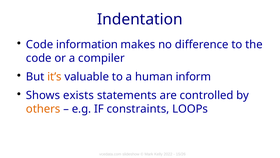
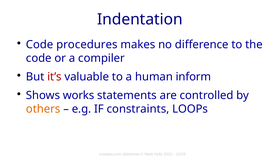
information: information -> procedures
it’s colour: orange -> red
exists: exists -> works
